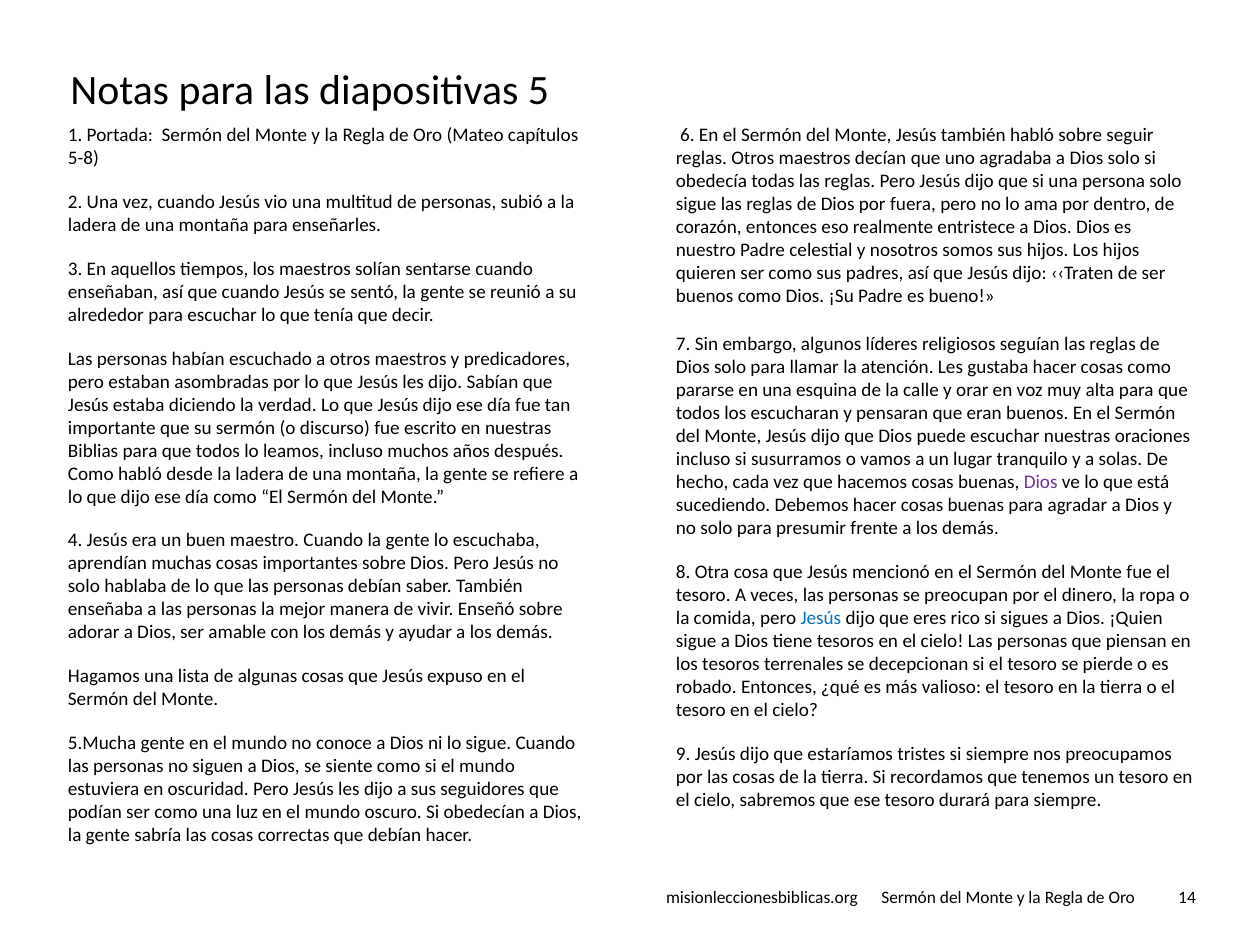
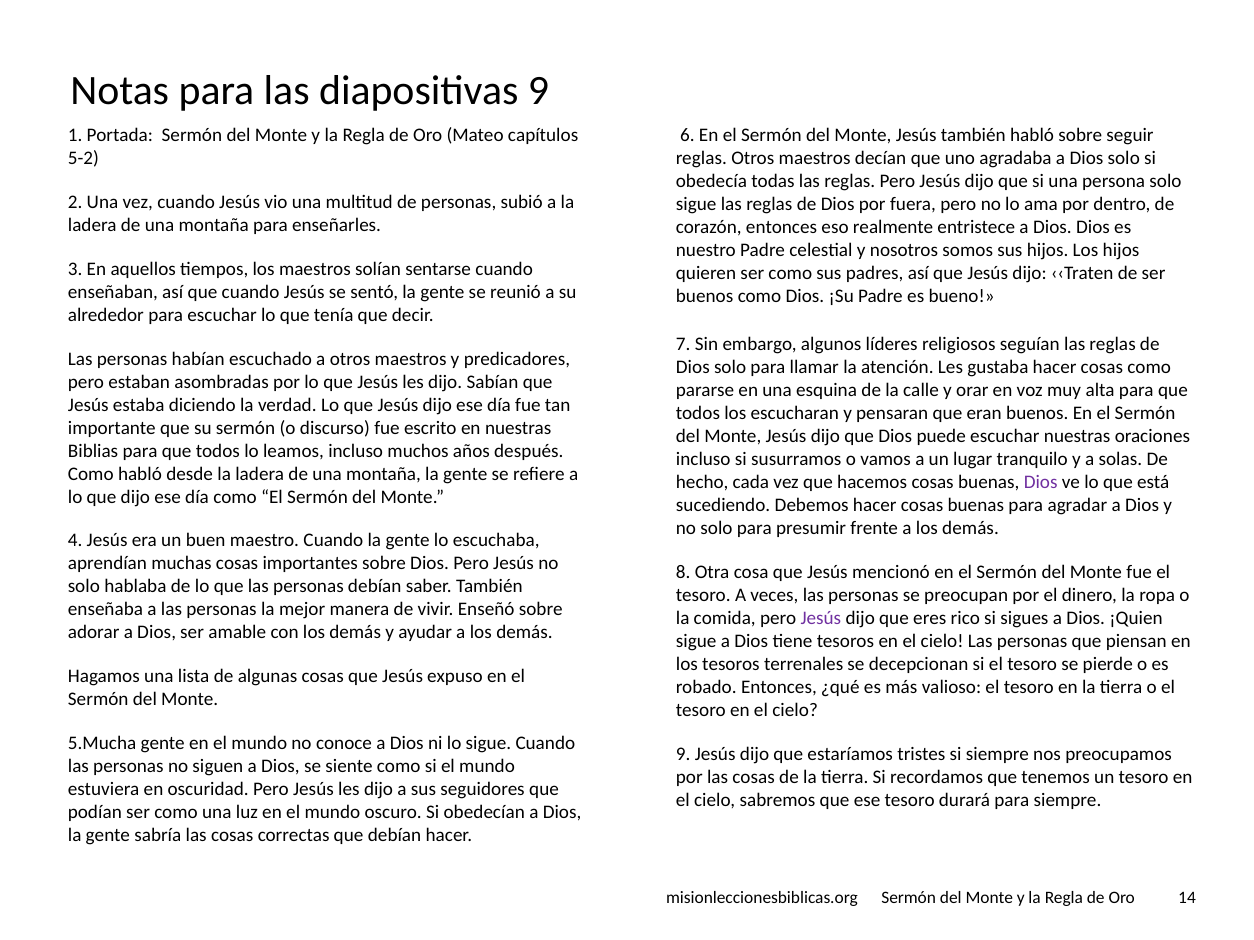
diapositivas 5: 5 -> 9
5-8: 5-8 -> 5-2
Jesús at (821, 618) colour: blue -> purple
